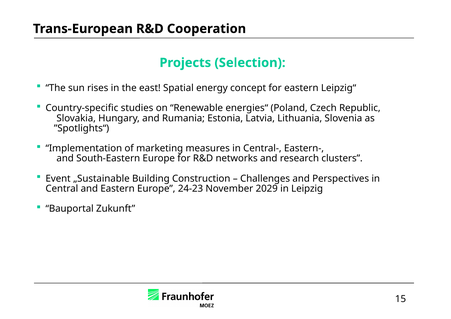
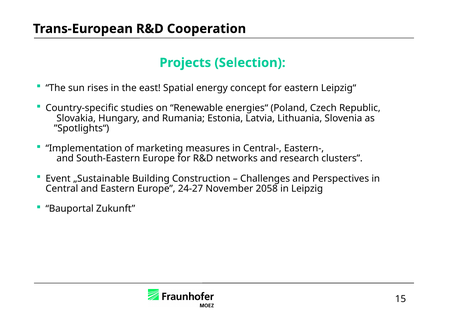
24-23: 24-23 -> 24-27
2029: 2029 -> 2058
